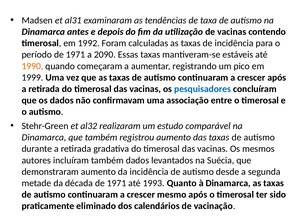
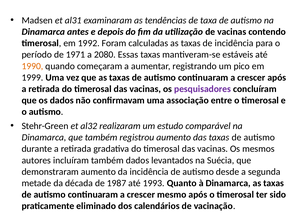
2090: 2090 -> 2080
pesquisadores colour: blue -> purple
década de 1971: 1971 -> 1987
